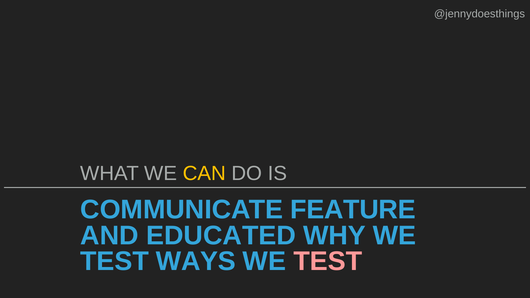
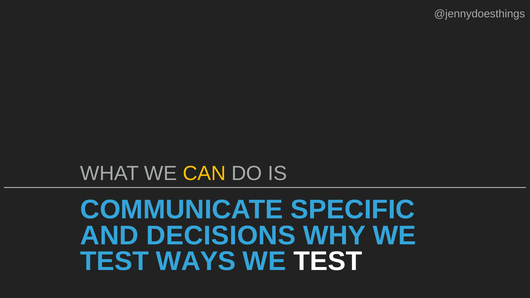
FEATURE: FEATURE -> SPECIFIC
EDUCATED: EDUCATED -> DECISIONS
TEST at (328, 262) colour: pink -> white
